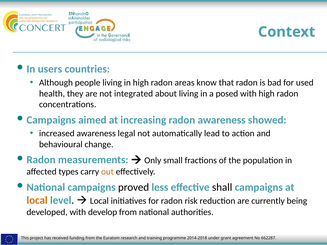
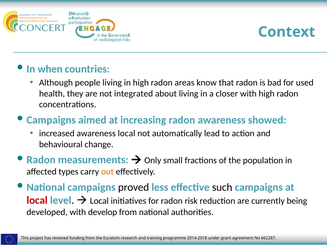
users: users -> when
posed: posed -> closer
awareness legal: legal -> local
shall: shall -> such
local at (37, 201) colour: orange -> red
